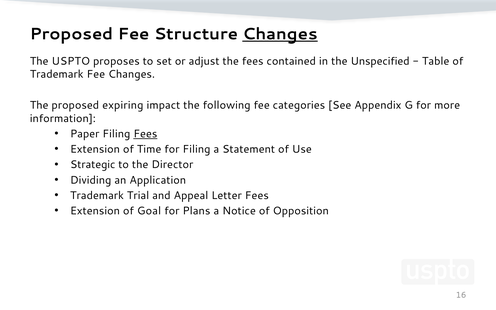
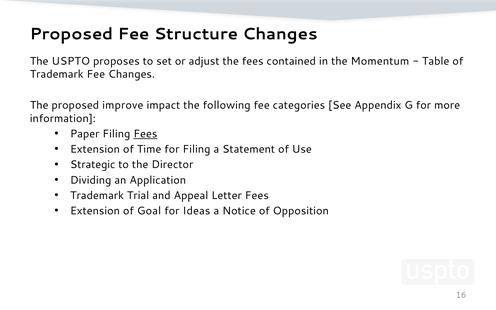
Changes at (280, 34) underline: present -> none
Unspecified: Unspecified -> Momentum
expiring: expiring -> improve
Plans: Plans -> Ideas
